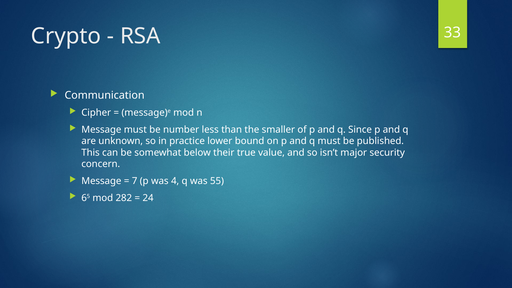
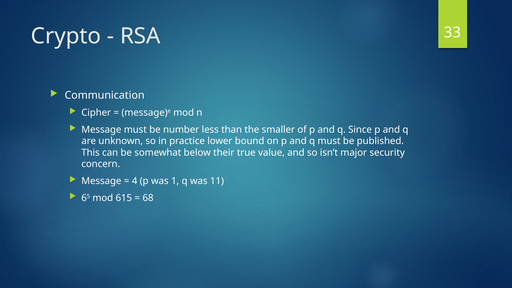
7: 7 -> 4
4: 4 -> 1
55: 55 -> 11
282: 282 -> 615
24: 24 -> 68
